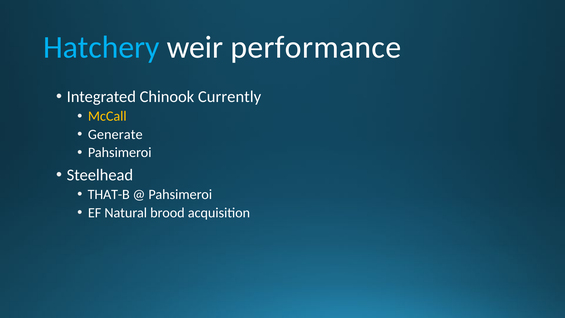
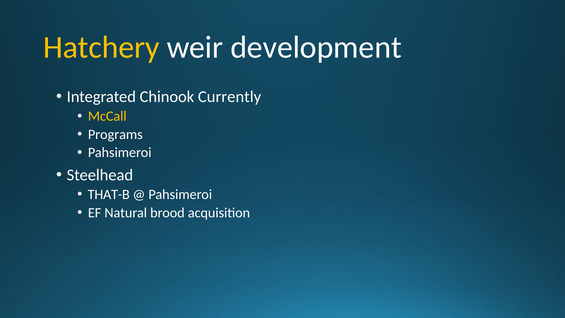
Hatchery colour: light blue -> yellow
performance: performance -> development
Generate: Generate -> Programs
